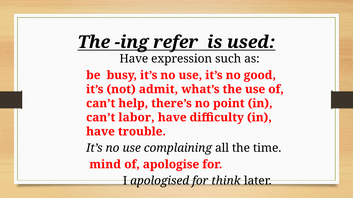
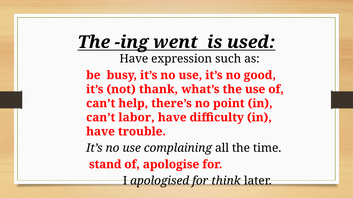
refer: refer -> went
admit: admit -> thank
mind: mind -> stand
